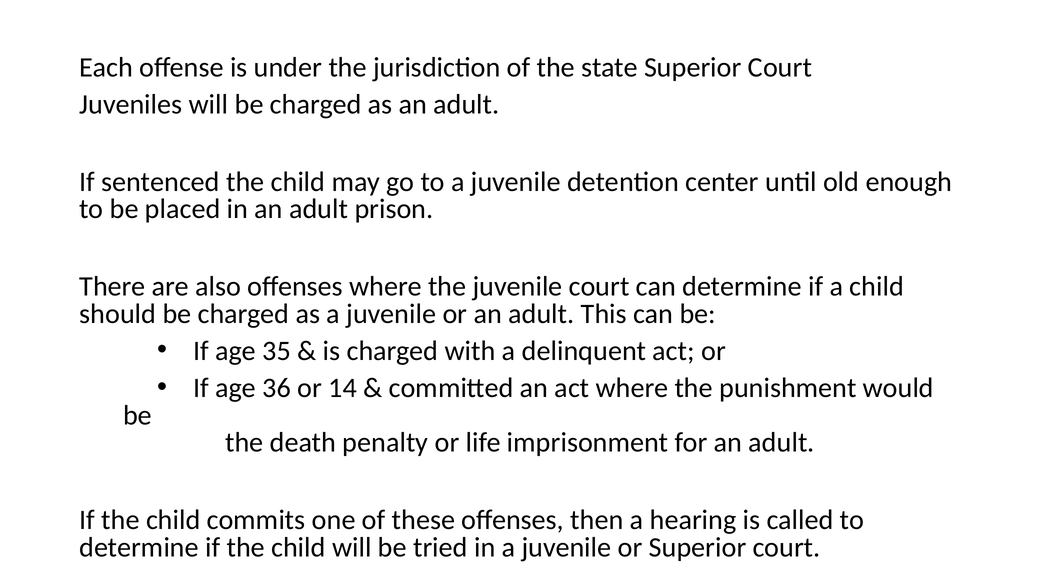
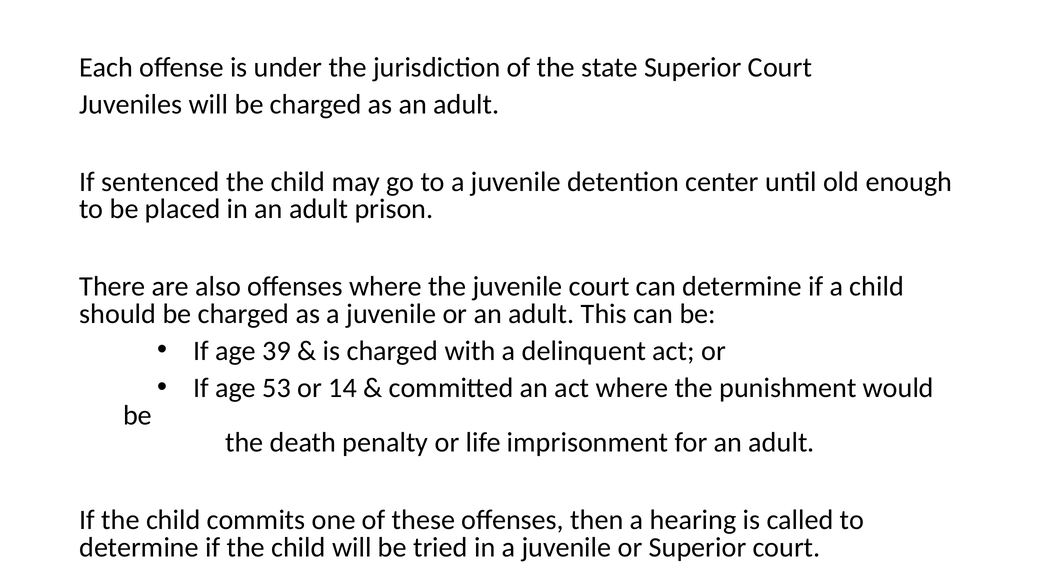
35: 35 -> 39
36: 36 -> 53
